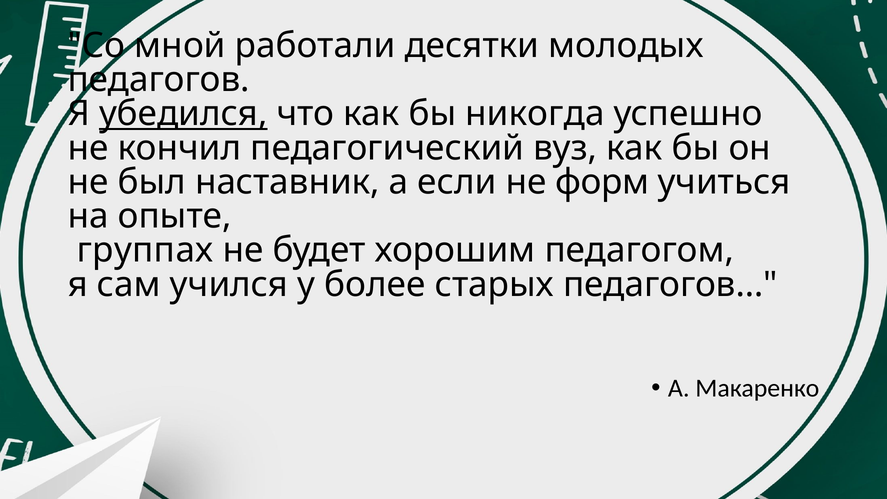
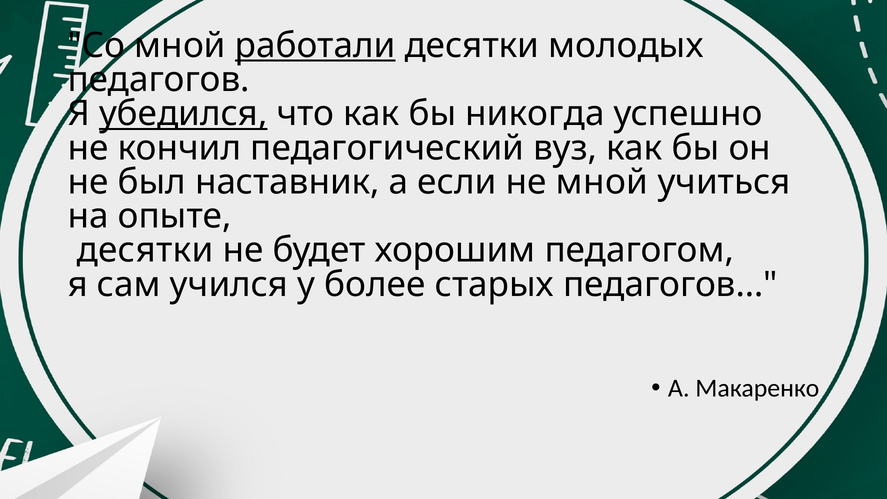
работали underline: none -> present
не форм: форм -> мной
группах at (145, 250): группах -> десятки
